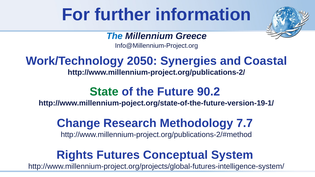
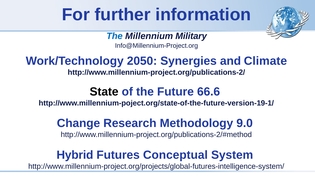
Greece: Greece -> Military
Coastal: Coastal -> Climate
State colour: green -> black
90.2: 90.2 -> 66.6
7.7: 7.7 -> 9.0
Rights: Rights -> Hybrid
